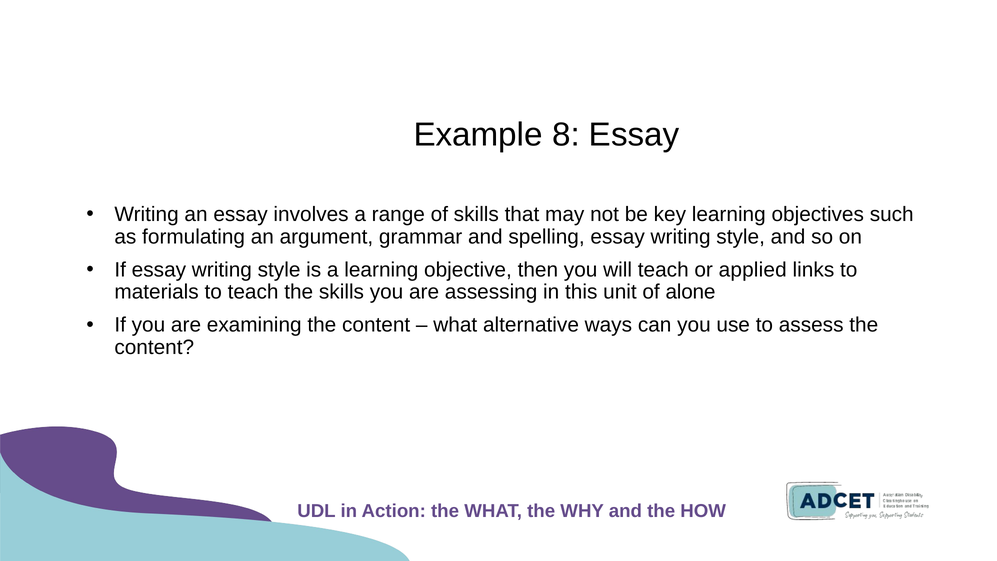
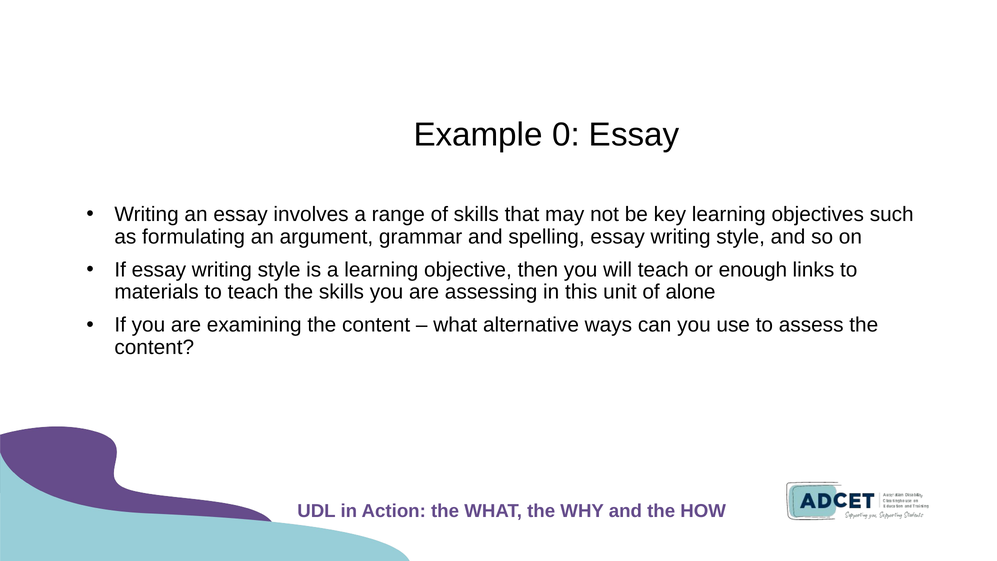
8: 8 -> 0
applied: applied -> enough
